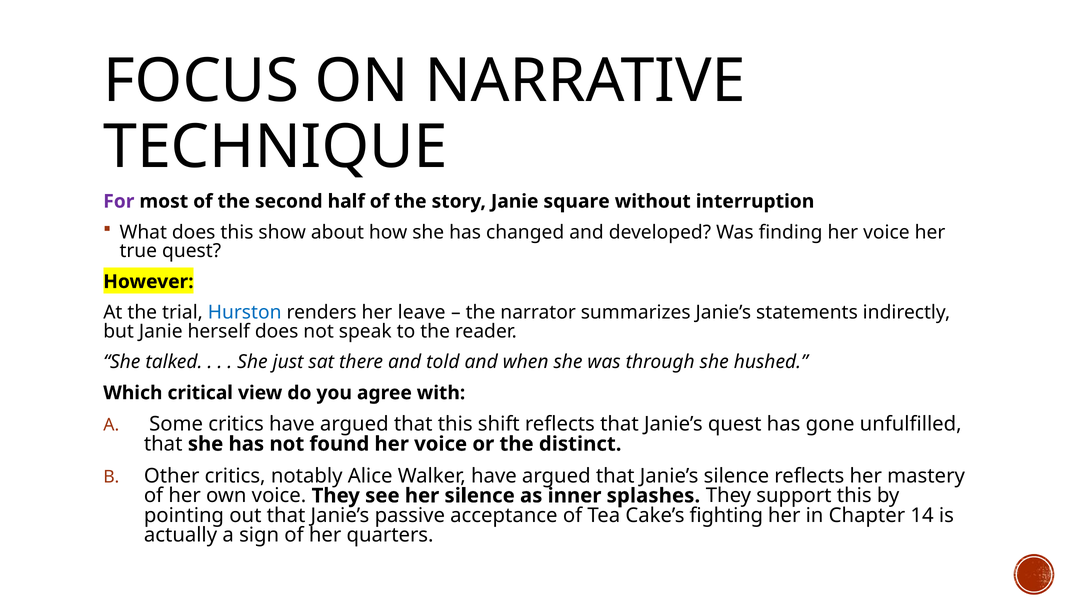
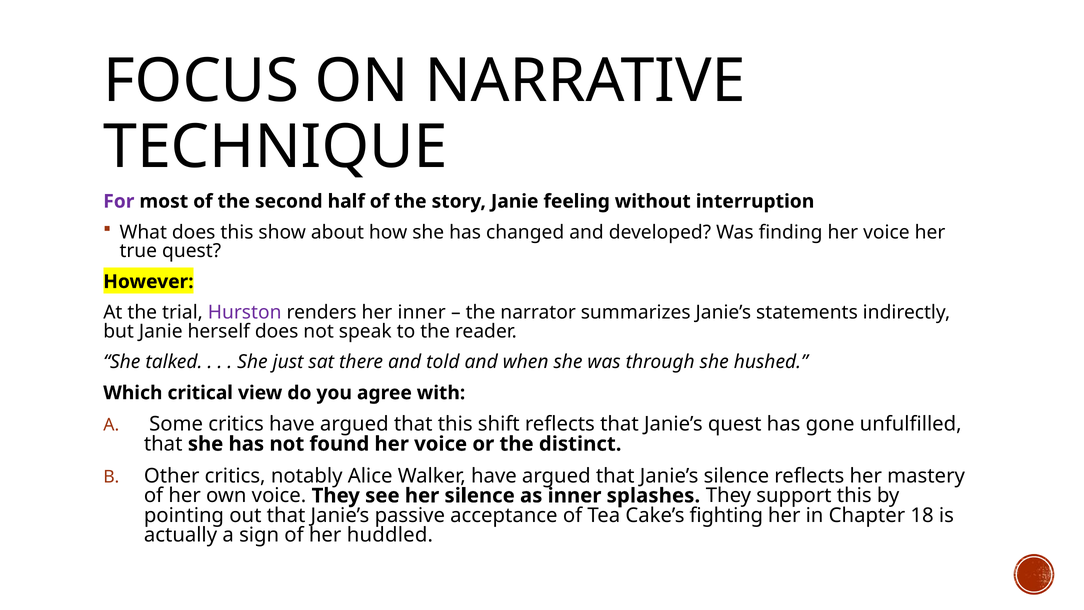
square: square -> feeling
Hurston colour: blue -> purple
her leave: leave -> inner
14: 14 -> 18
quarters: quarters -> huddled
